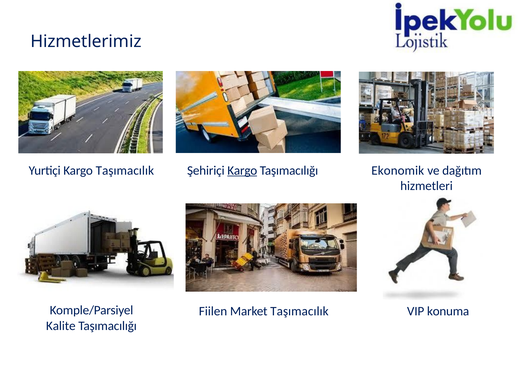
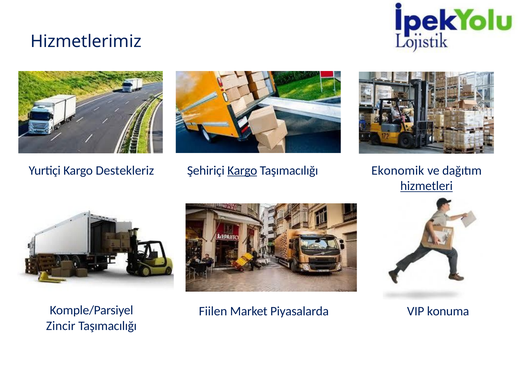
Kargo Taşımacılık: Taşımacılık -> Destekleriz
hizmetleri underline: none -> present
Market Taşımacılık: Taşımacılık -> Piyasalarda
Kalite: Kalite -> Zincir
